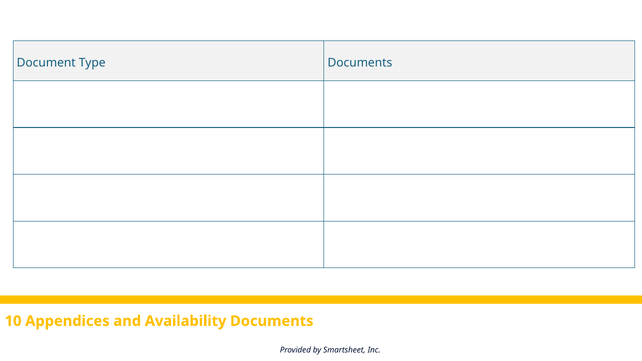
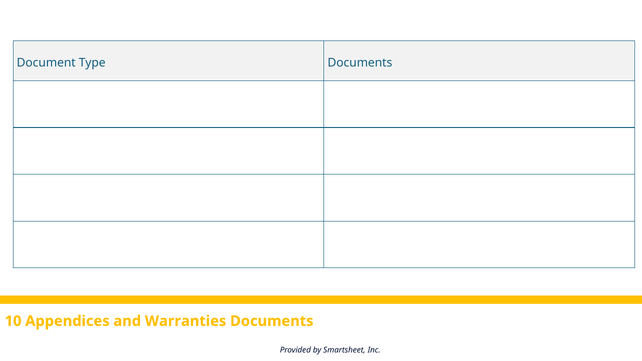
Availability: Availability -> Warranties
